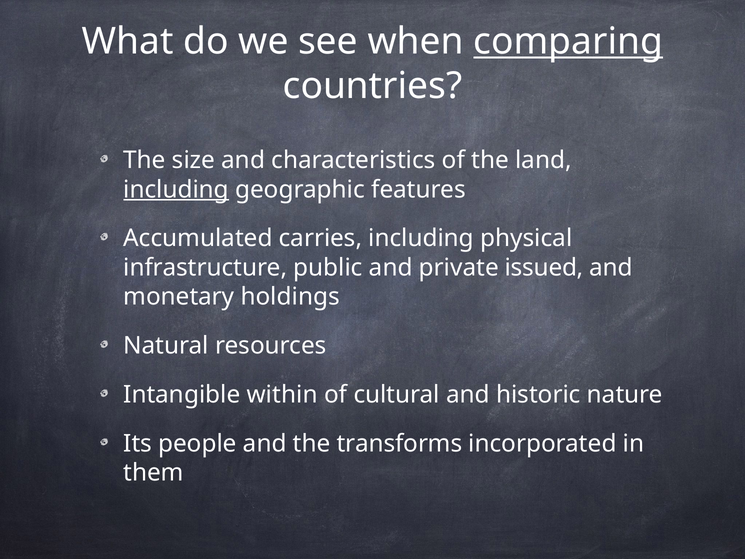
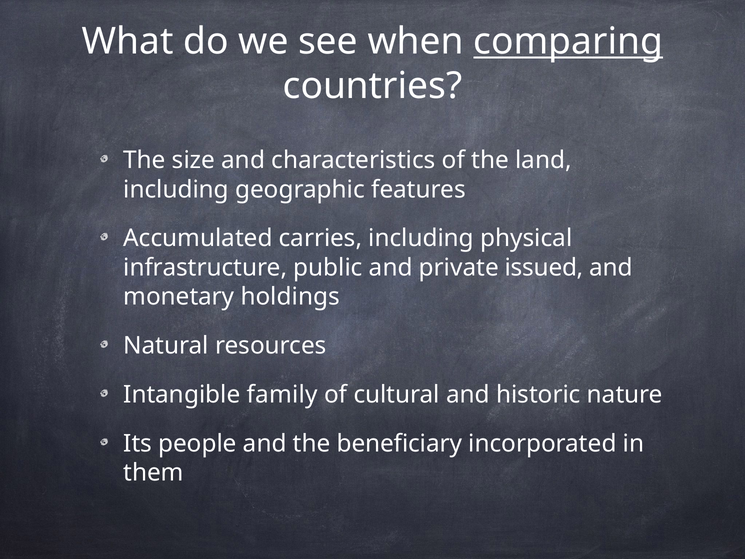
including at (176, 189) underline: present -> none
within: within -> family
transforms: transforms -> beneficiary
